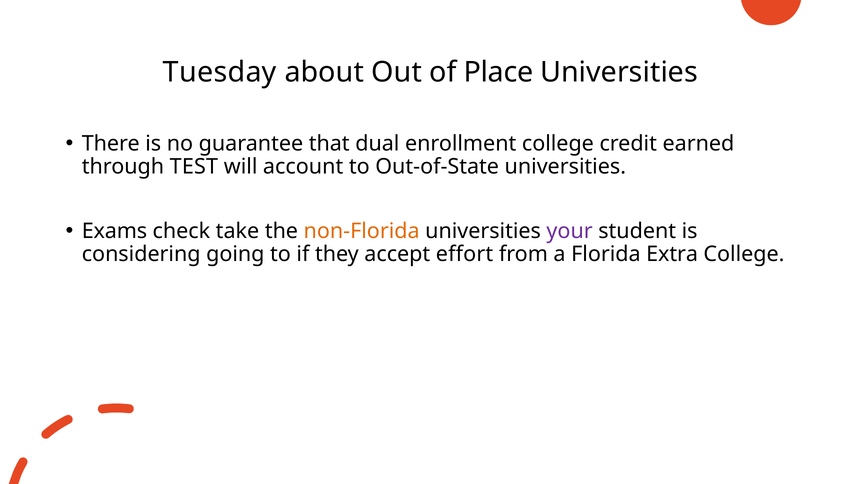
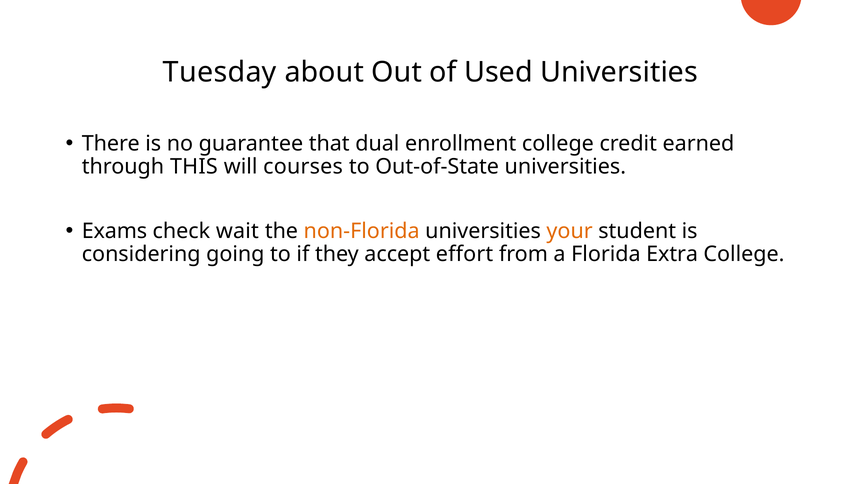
Place: Place -> Used
TEST: TEST -> THIS
account: account -> courses
take: take -> wait
your colour: purple -> orange
